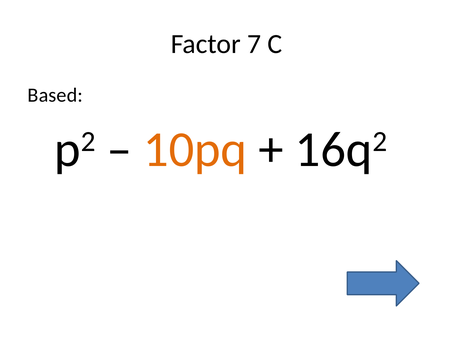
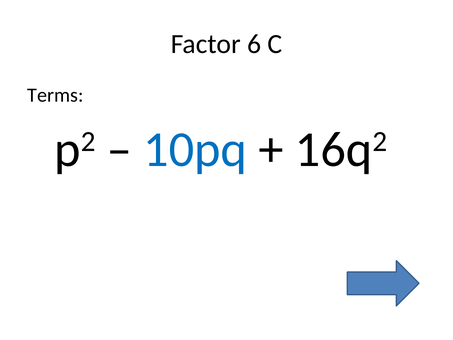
7: 7 -> 6
Based: Based -> Terms
10pq colour: orange -> blue
